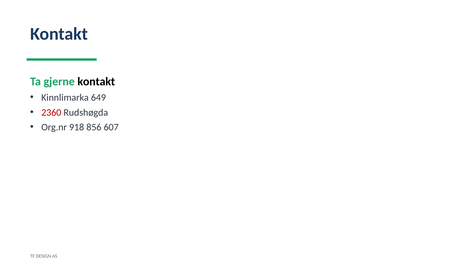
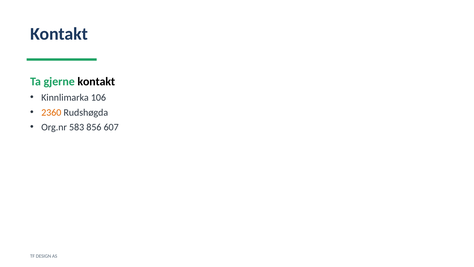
649: 649 -> 106
2360 colour: red -> orange
918: 918 -> 583
